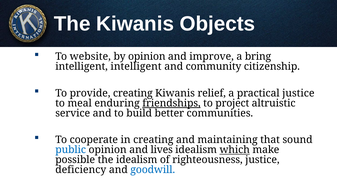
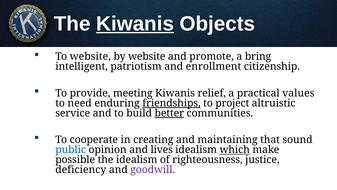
Kiwanis at (135, 24) underline: none -> present
by opinion: opinion -> website
improve: improve -> promote
intelligent intelligent: intelligent -> patriotism
community: community -> enrollment
provide creating: creating -> meeting
practical justice: justice -> values
meal: meal -> need
better underline: none -> present
goodwill colour: blue -> purple
